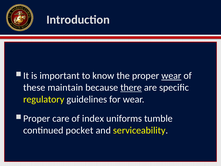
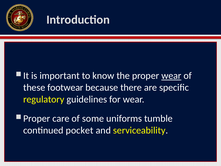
maintain: maintain -> footwear
there underline: present -> none
index: index -> some
